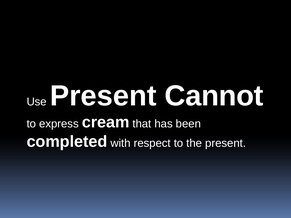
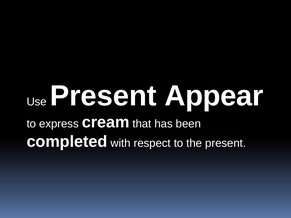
Cannot: Cannot -> Appear
